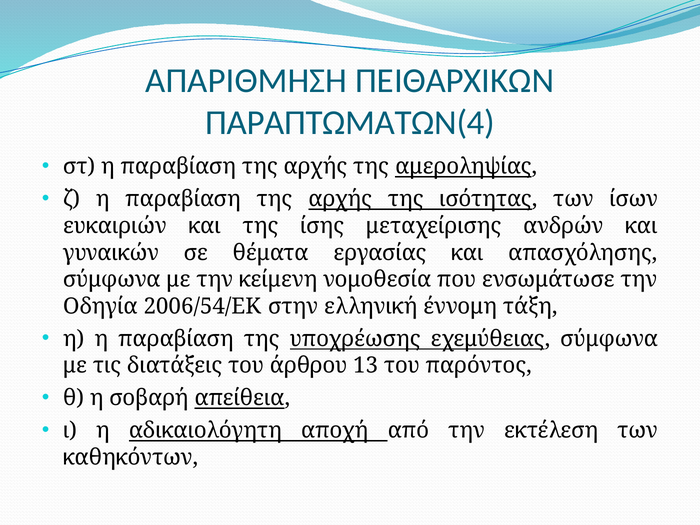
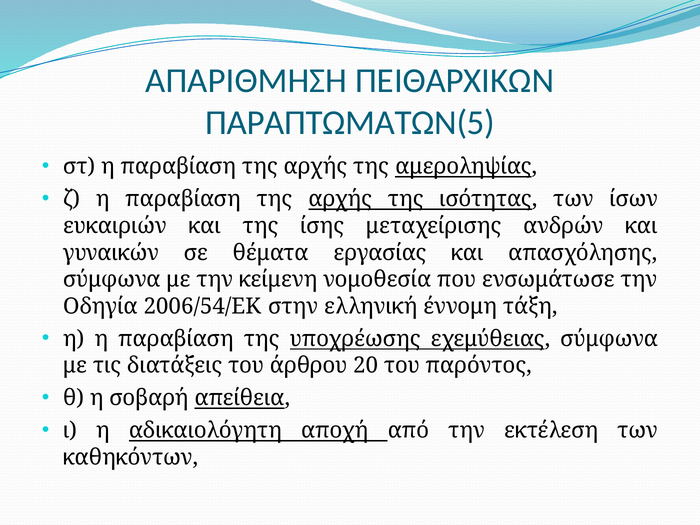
ΠΑΡΑΠΤΩΜΑΤΩΝ(4: ΠΑΡΑΠΤΩΜΑΤΩΝ(4 -> ΠΑΡΑΠΤΩΜΑΤΩΝ(5
13: 13 -> 20
